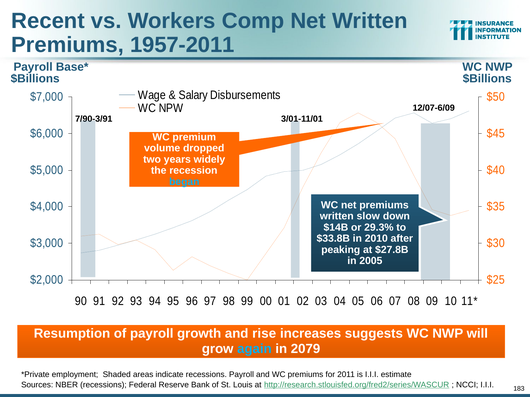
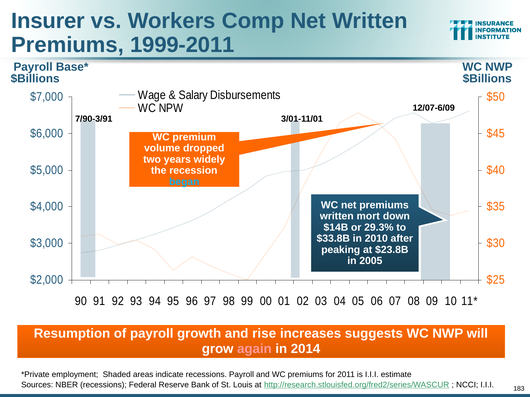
Recent: Recent -> Insurer
1957-2011: 1957-2011 -> 1999-2011
slow: slow -> mort
$27.8B: $27.8B -> $23.8B
again colour: light blue -> pink
2079: 2079 -> 2014
